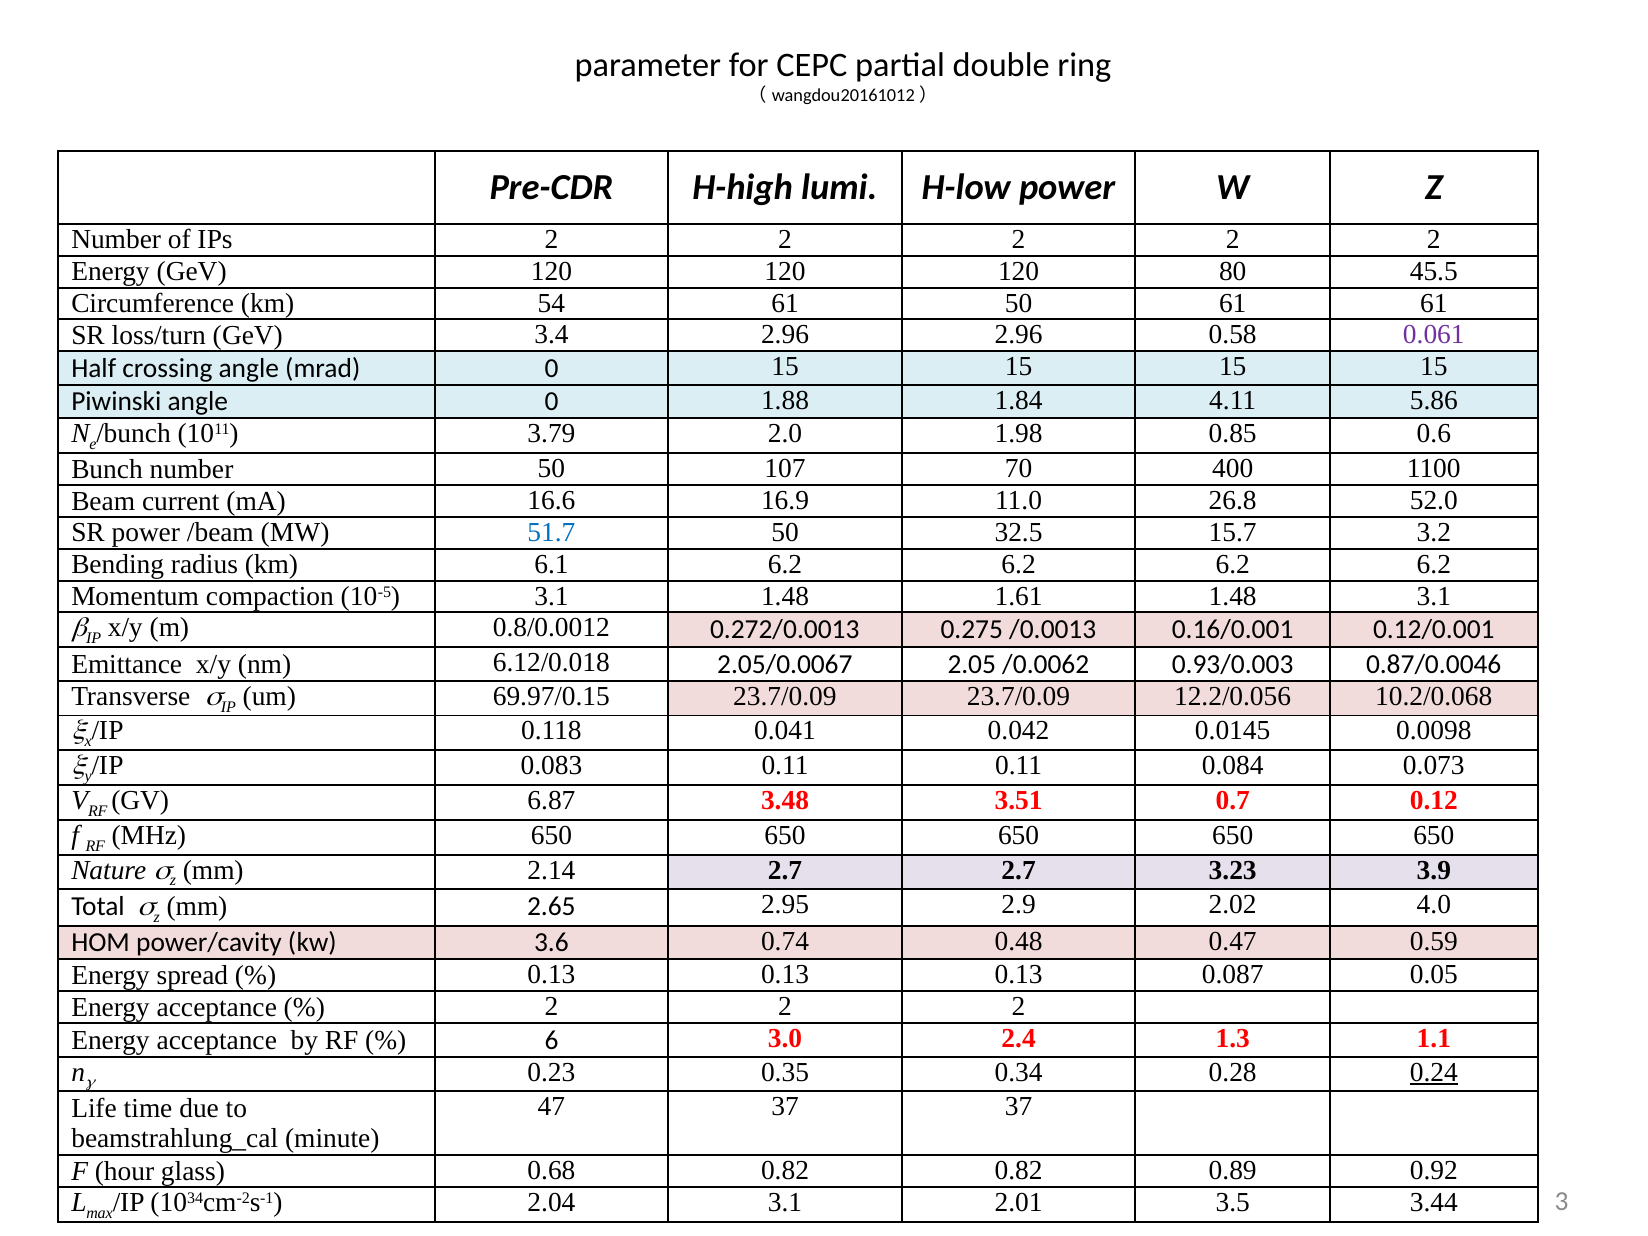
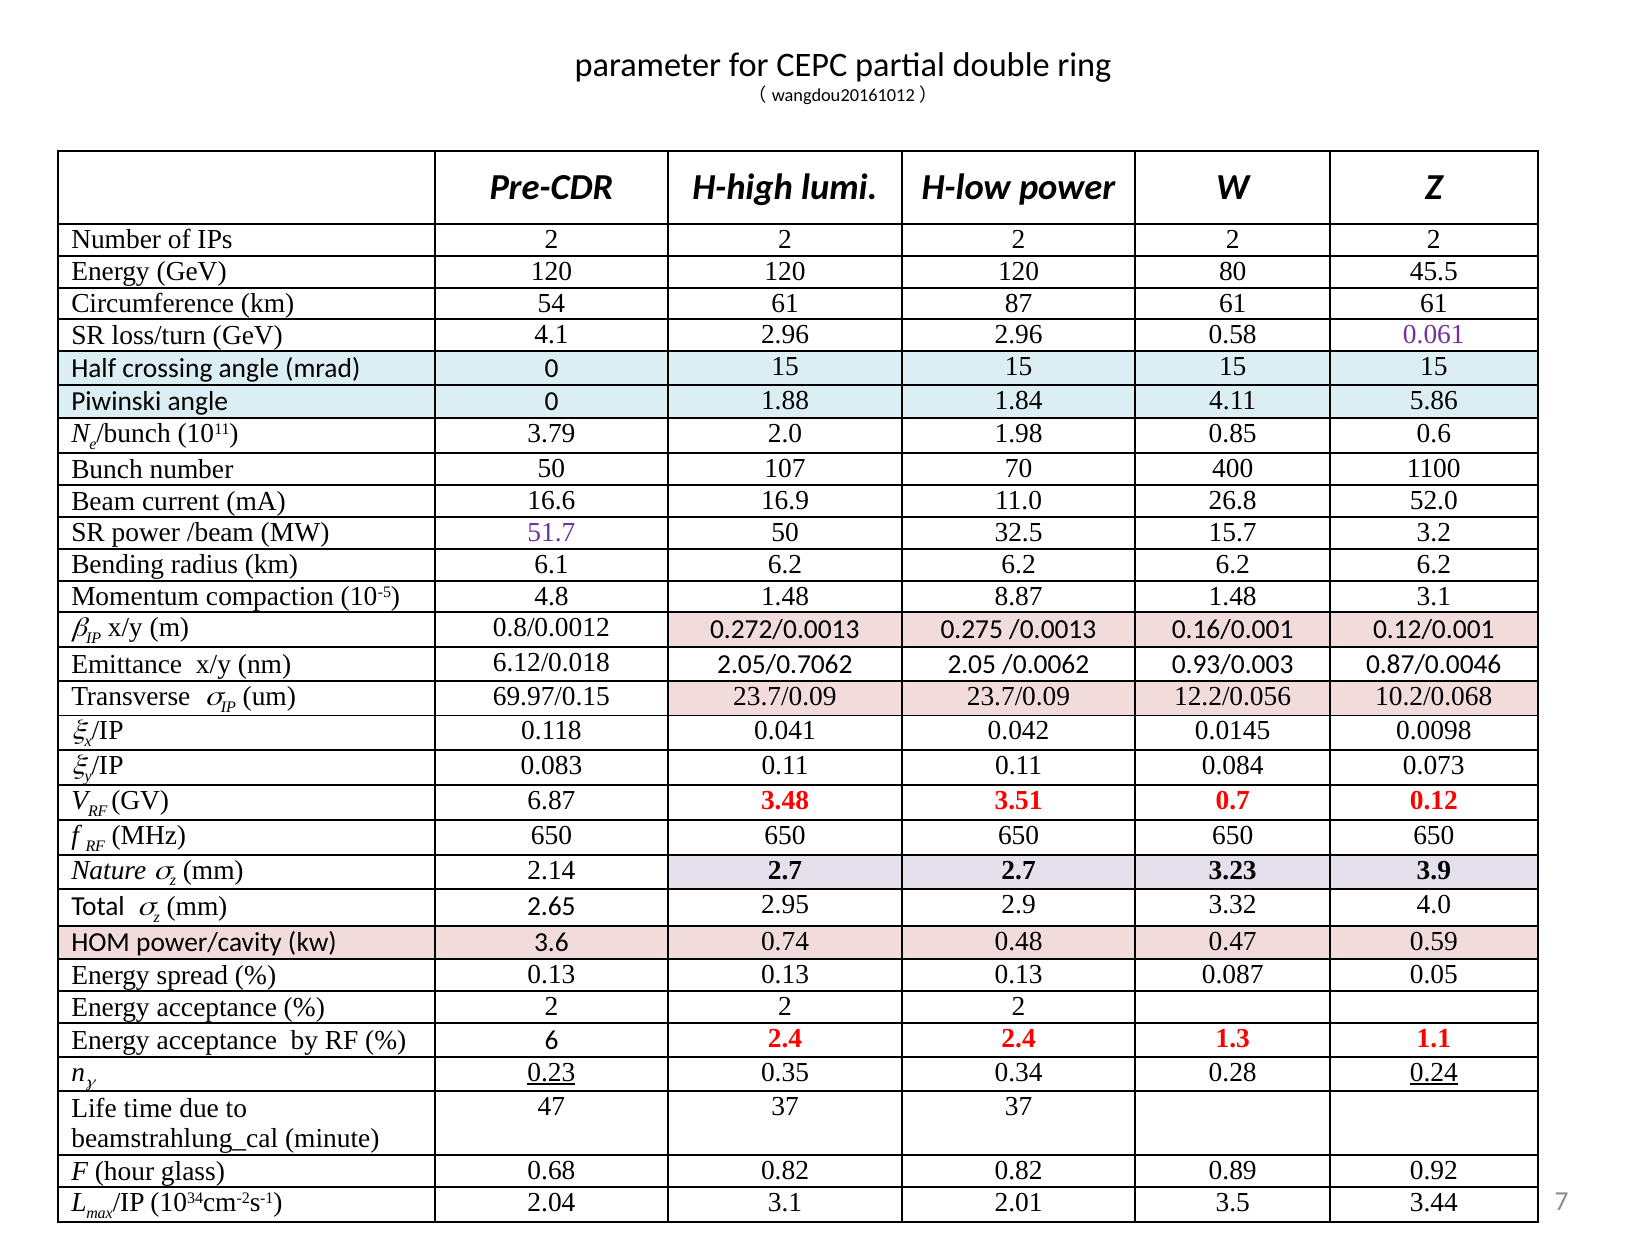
61 50: 50 -> 87
3.4: 3.4 -> 4.1
51.7 colour: blue -> purple
10-5 3.1: 3.1 -> 4.8
1.61: 1.61 -> 8.87
2.05/0.0067: 2.05/0.0067 -> 2.05/0.7062
2.02: 2.02 -> 3.32
6 3.0: 3.0 -> 2.4
0.23 underline: none -> present
3: 3 -> 7
